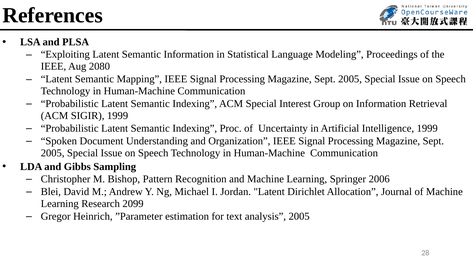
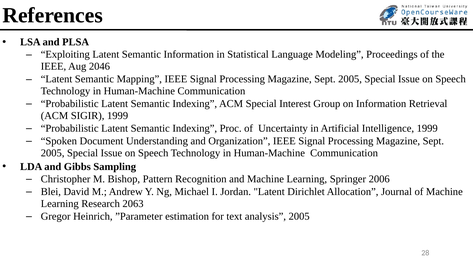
2080: 2080 -> 2046
2099: 2099 -> 2063
